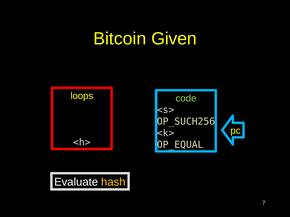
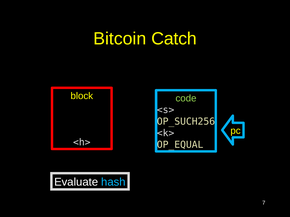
Given: Given -> Catch
loops: loops -> block
hash colour: yellow -> light blue
